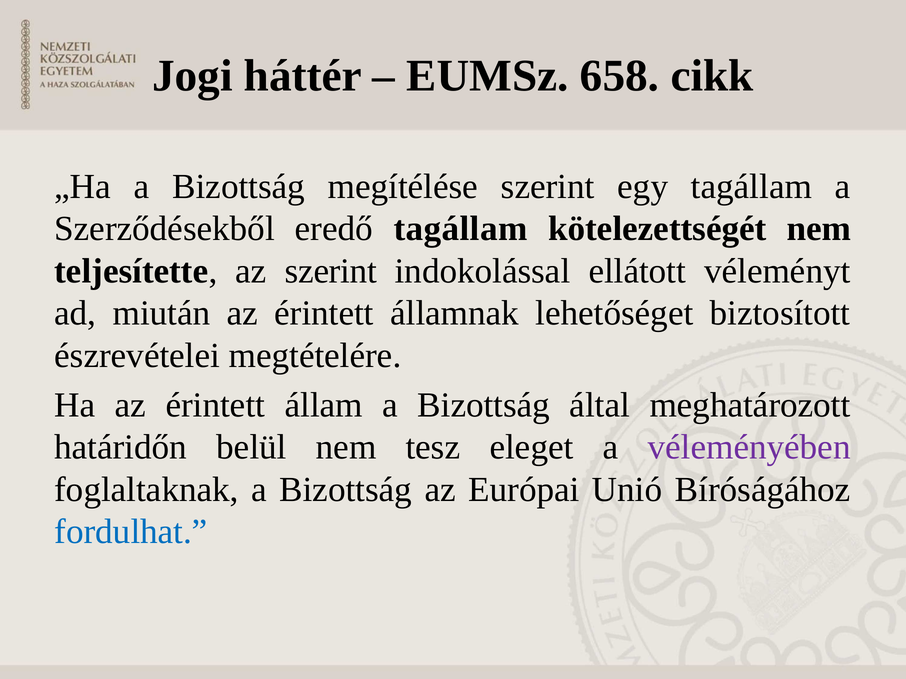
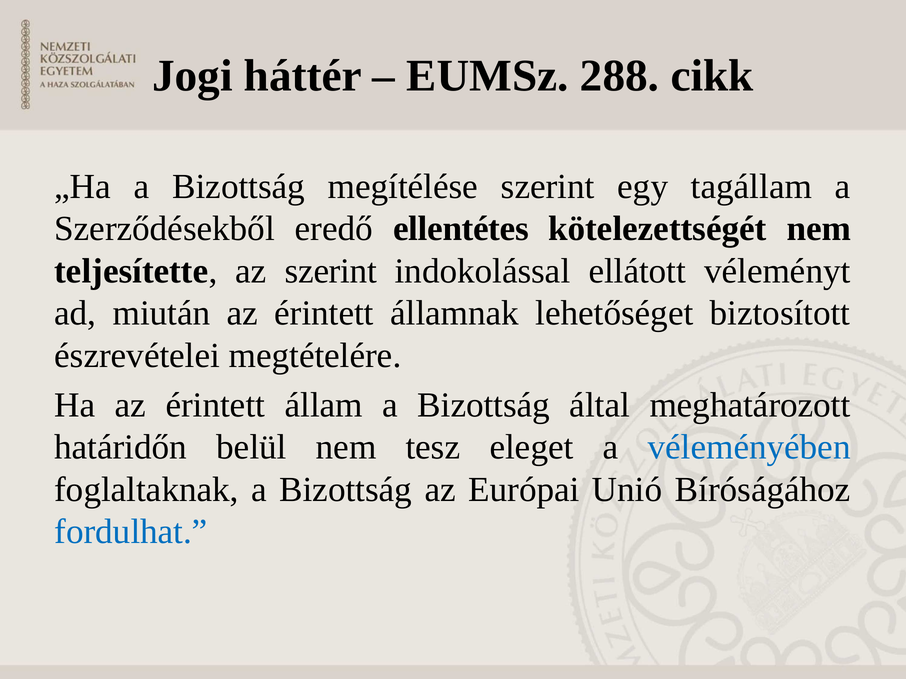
658: 658 -> 288
eredő tagállam: tagállam -> ellentétes
véleményében colour: purple -> blue
